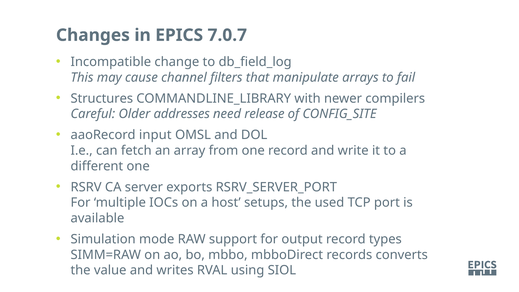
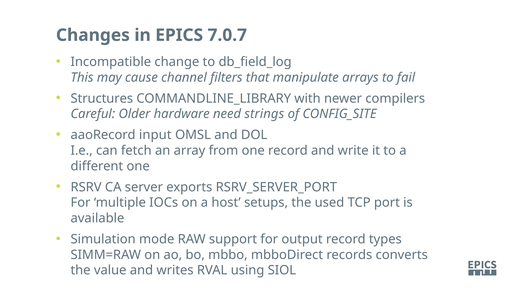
addresses: addresses -> hardware
release: release -> strings
